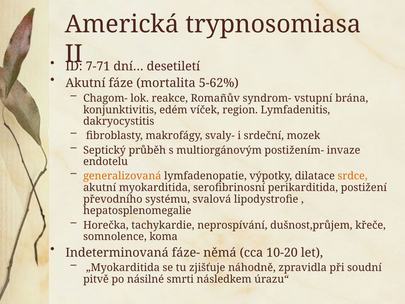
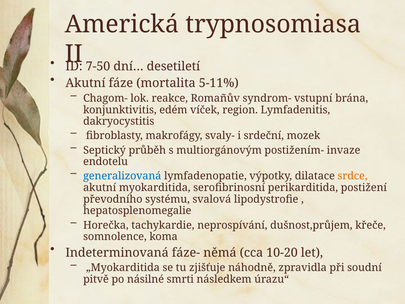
7-71: 7-71 -> 7-50
5-62%: 5-62% -> 5-11%
generalizovaná colour: orange -> blue
